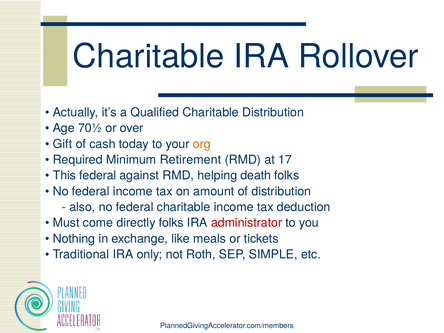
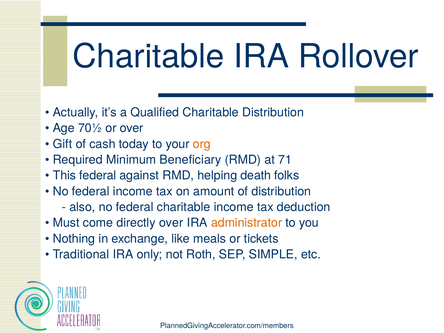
Retirement: Retirement -> Beneficiary
17: 17 -> 71
directly folks: folks -> over
administrator colour: red -> orange
